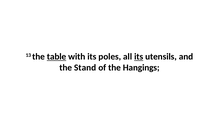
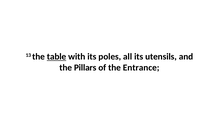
its at (139, 57) underline: present -> none
Stand: Stand -> Pillars
Hangings: Hangings -> Entrance
